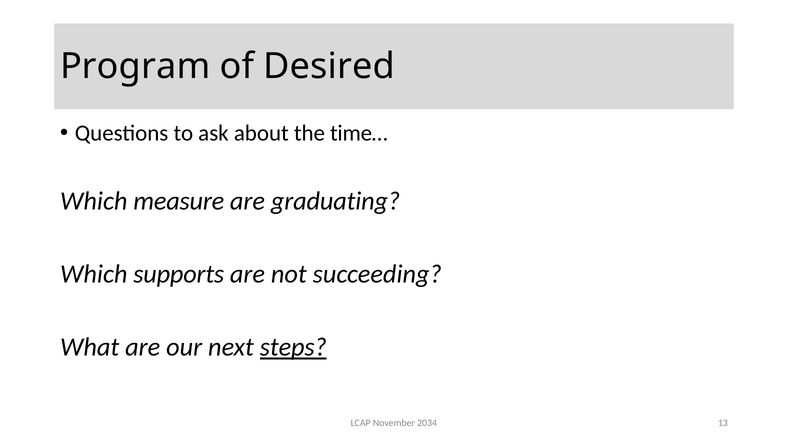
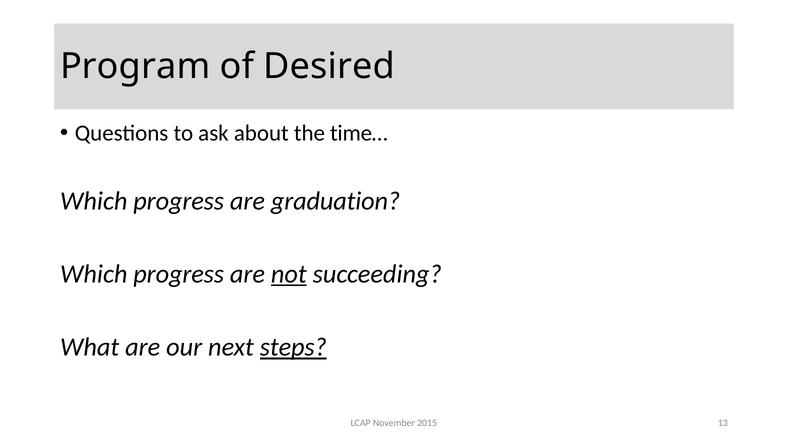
measure at (179, 201): measure -> progress
graduating: graduating -> graduation
supports at (179, 274): supports -> progress
not underline: none -> present
2034: 2034 -> 2015
